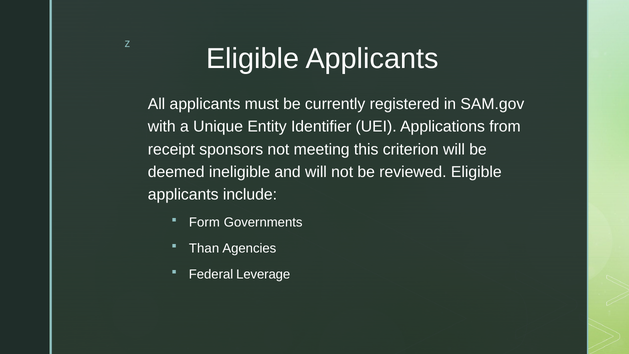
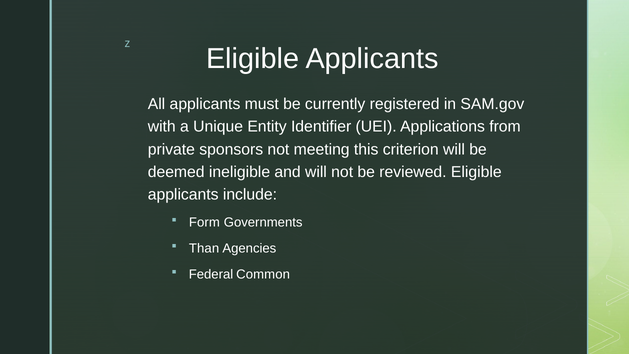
receipt: receipt -> private
Leverage: Leverage -> Common
